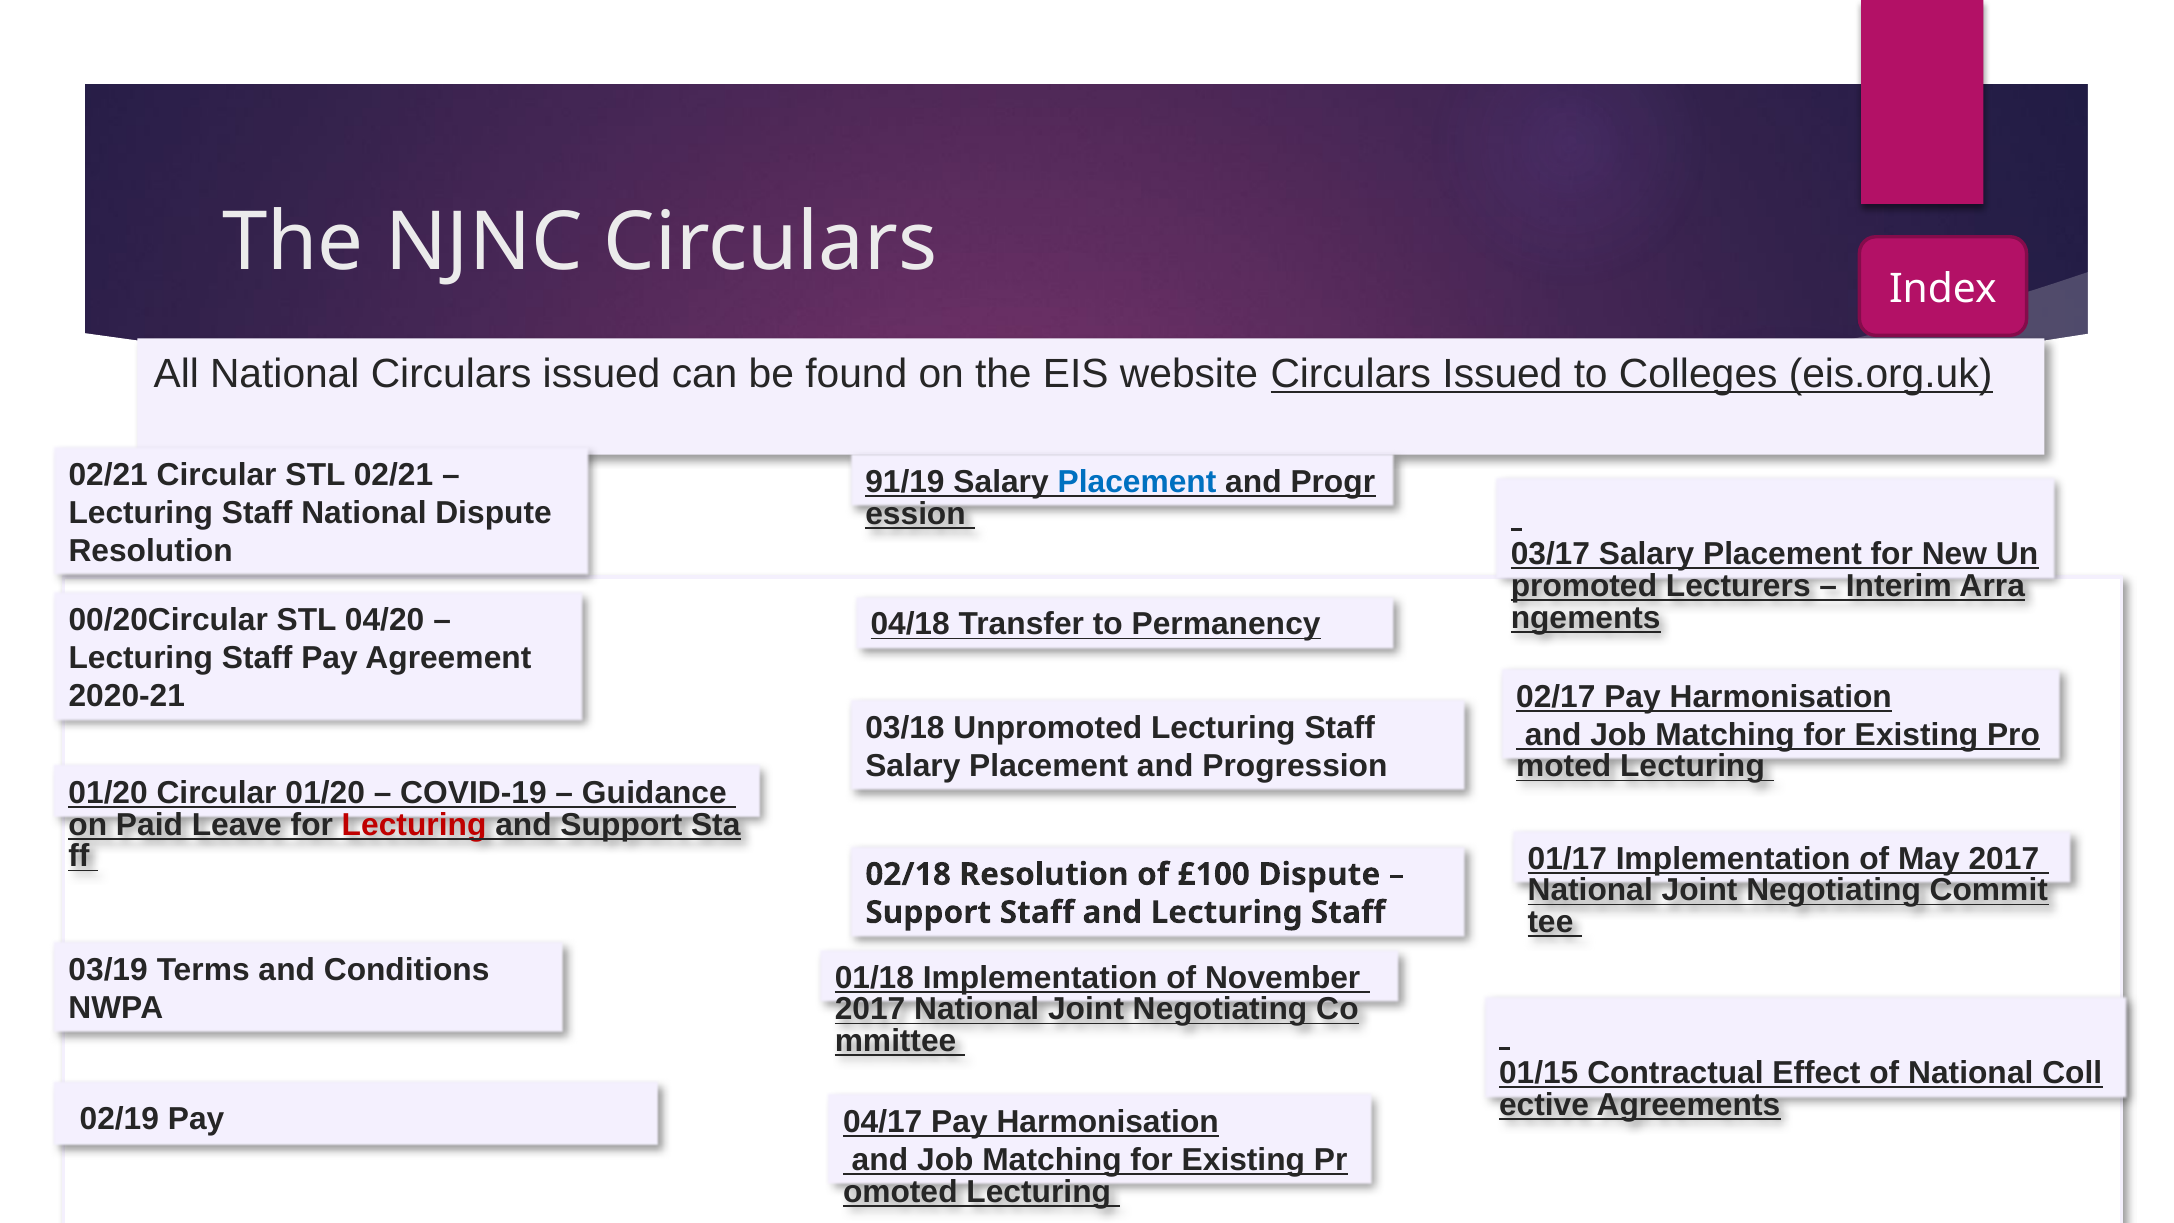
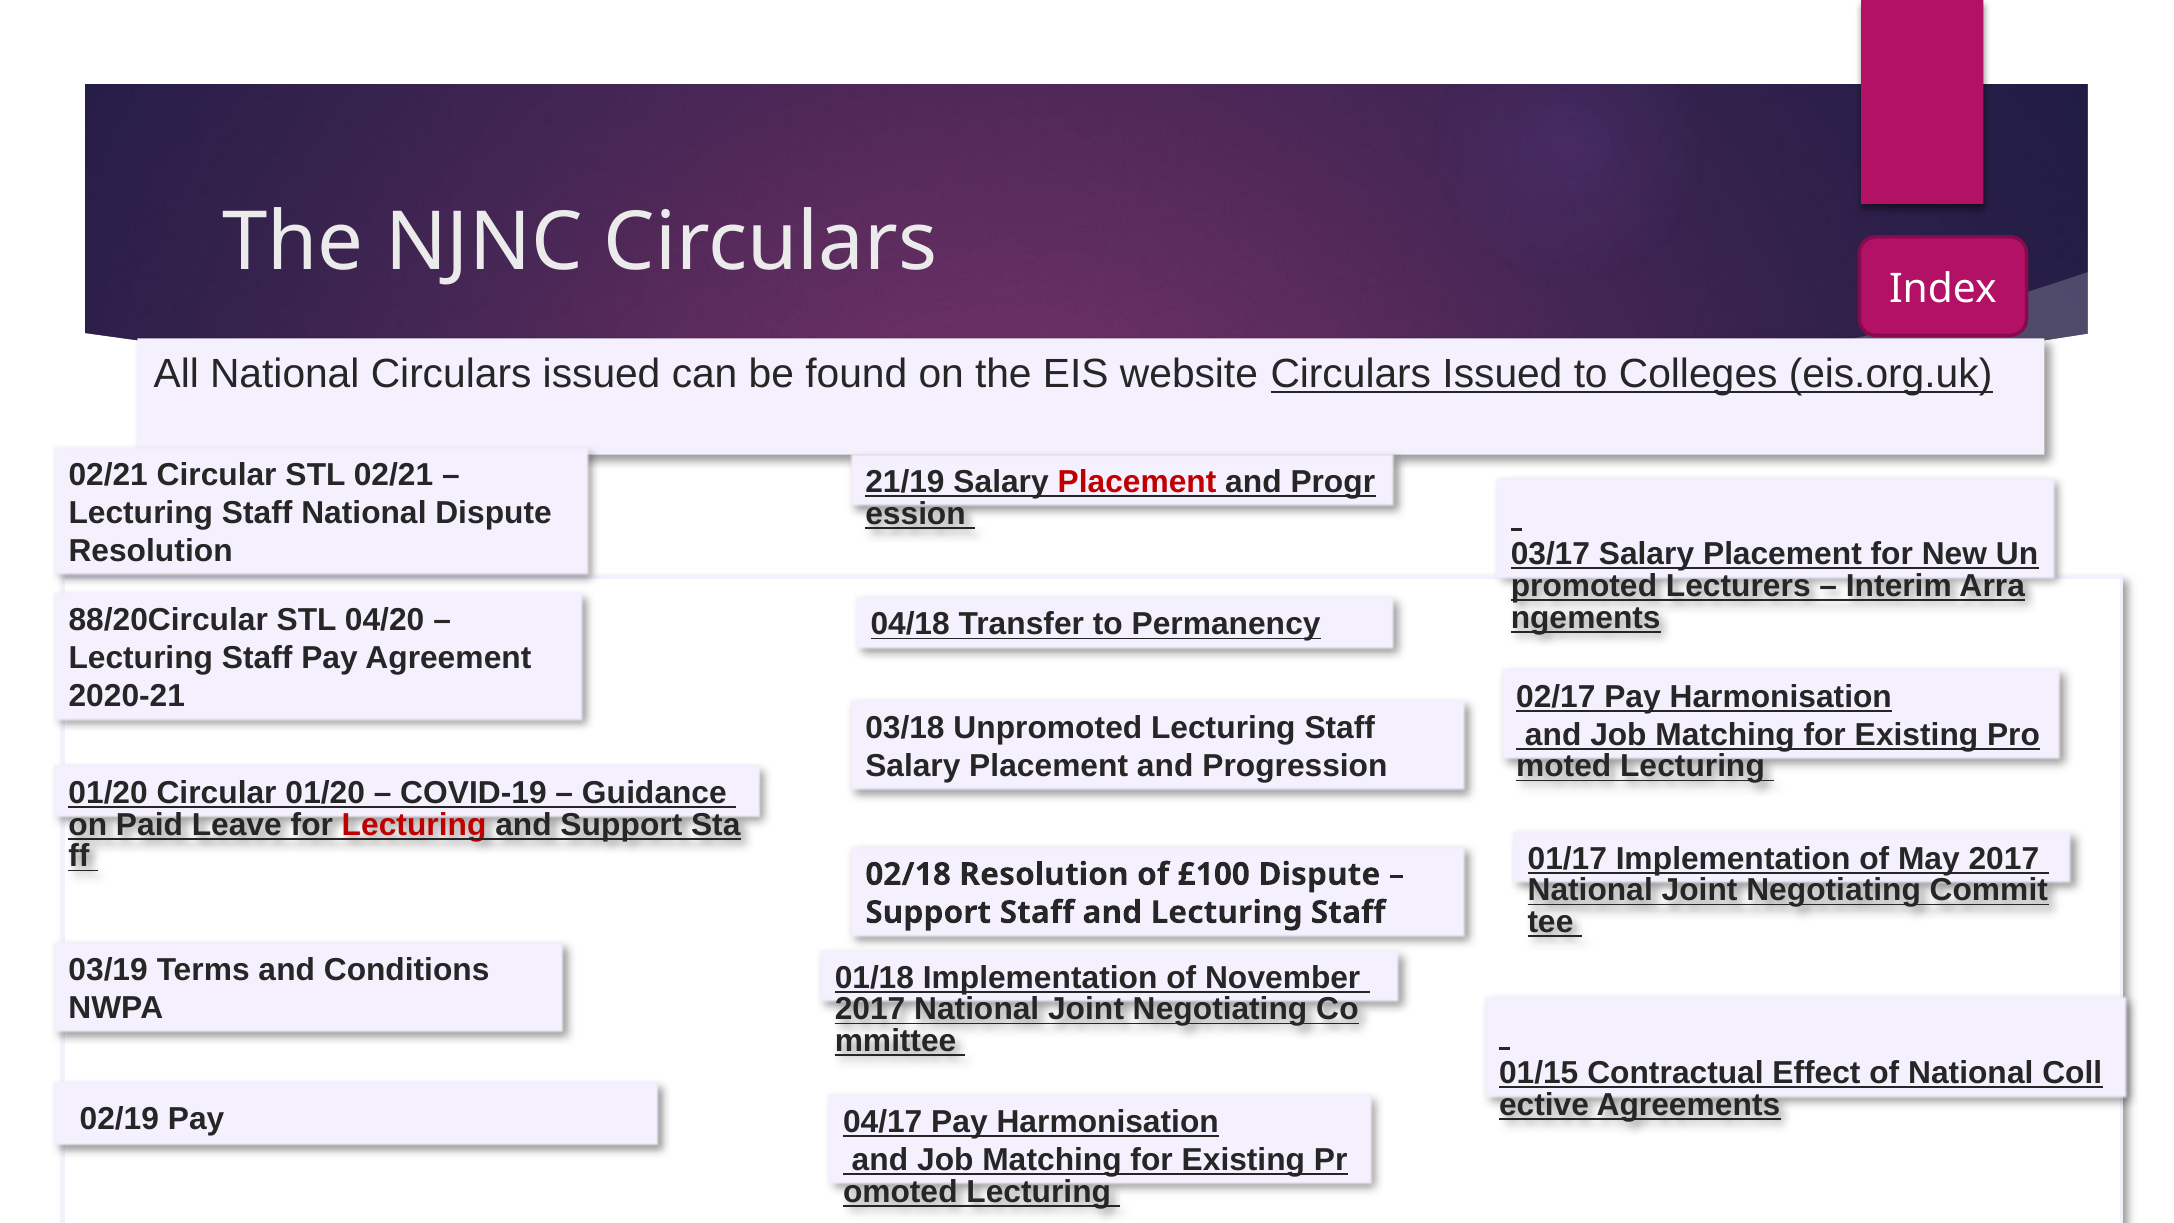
91/19: 91/19 -> 21/19
Placement at (1137, 482) colour: blue -> red
00/20Circular: 00/20Circular -> 88/20Circular
